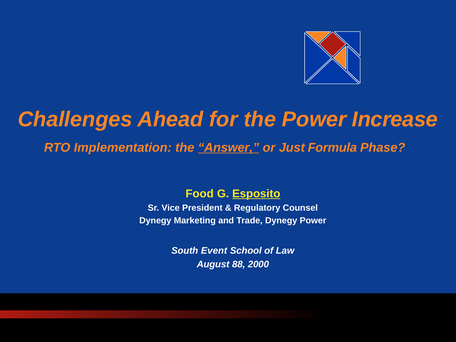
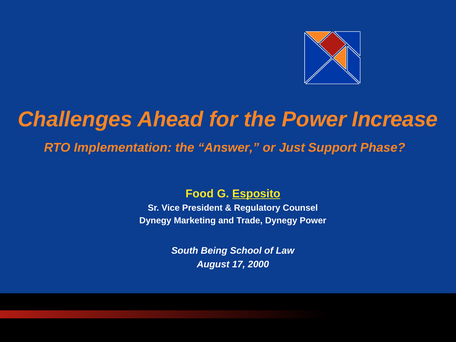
Answer underline: present -> none
Formula: Formula -> Support
Event: Event -> Being
88: 88 -> 17
